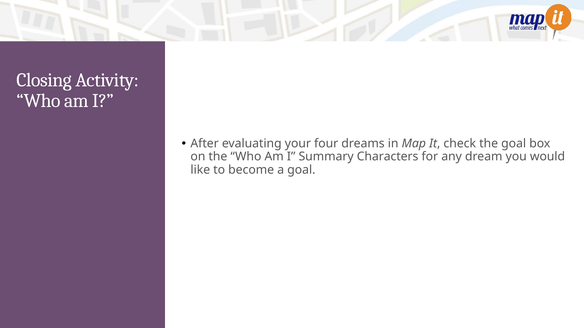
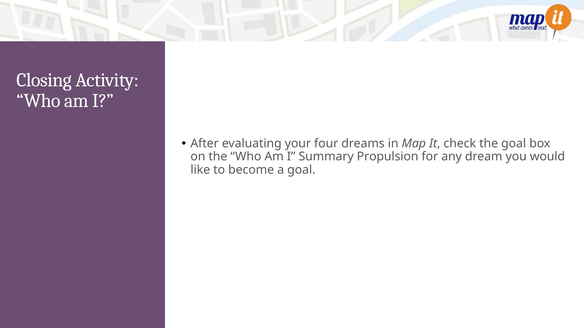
Characters: Characters -> Propulsion
